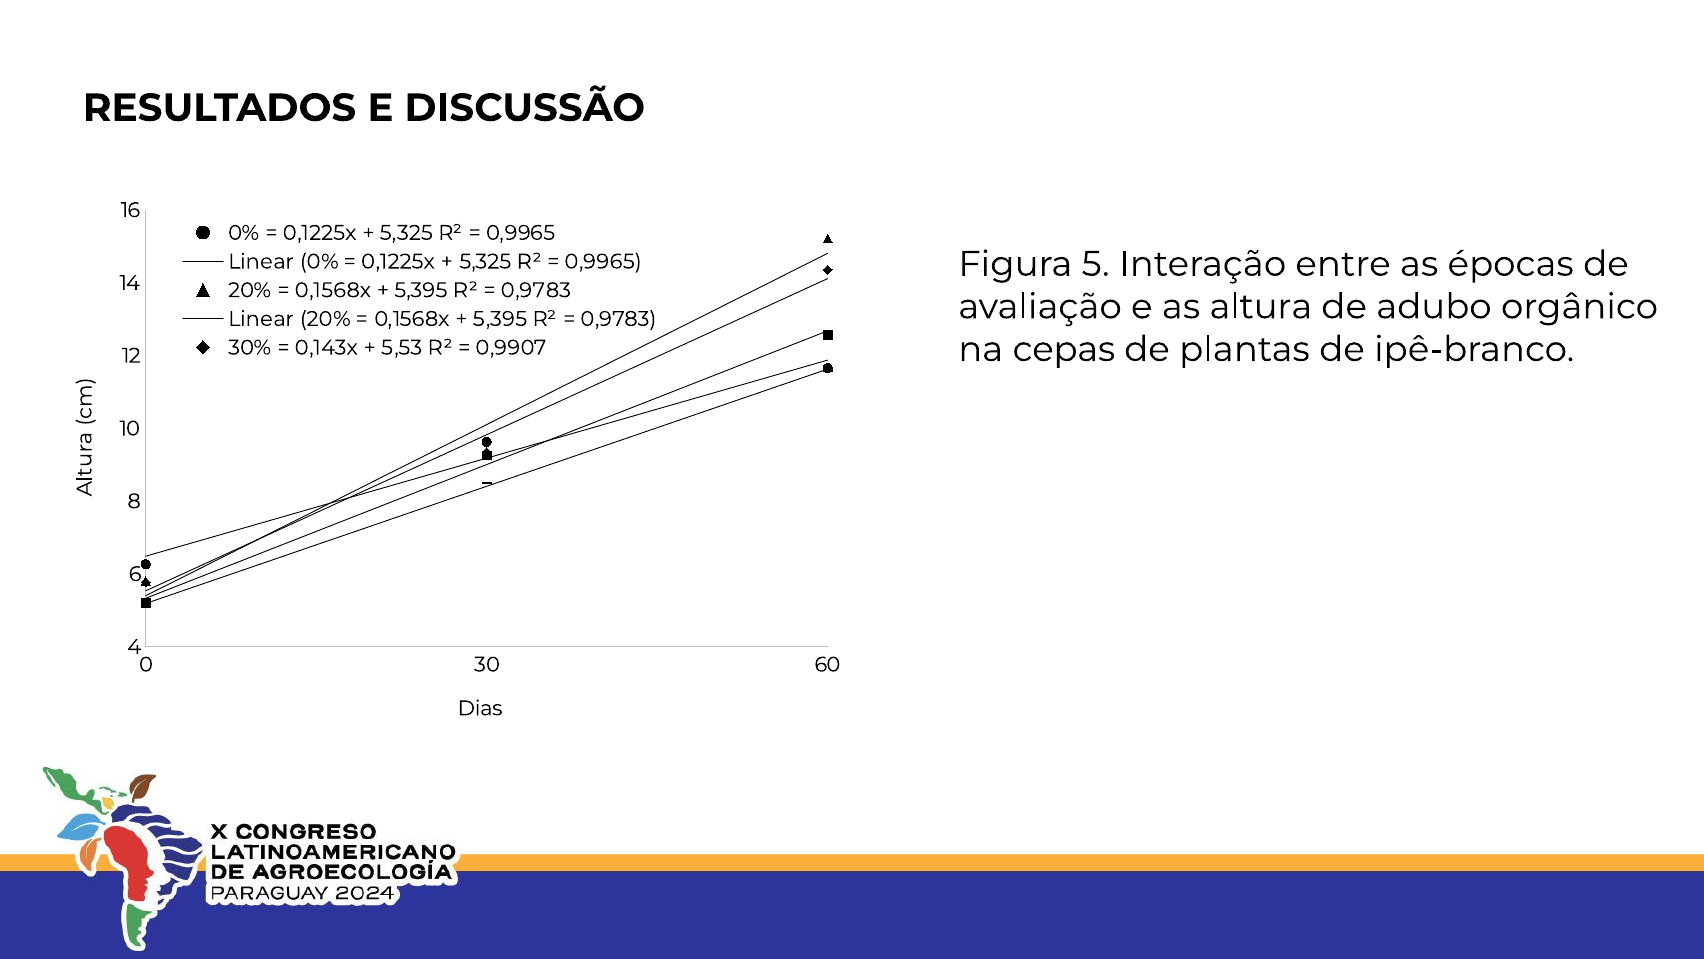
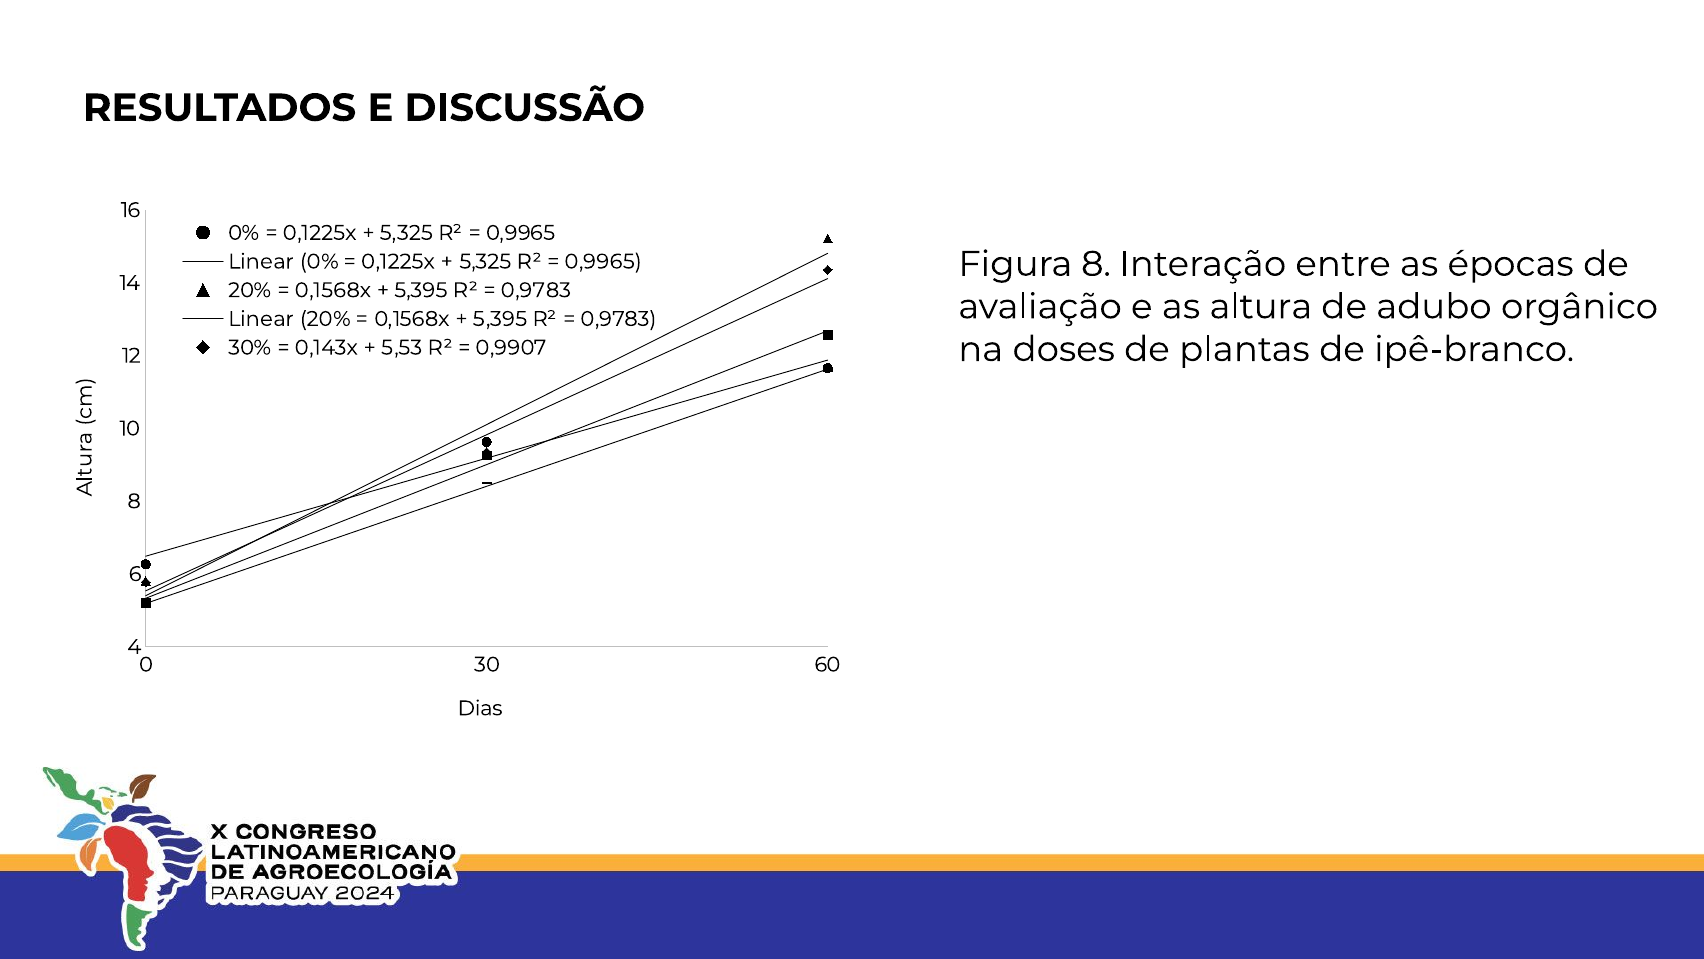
Figura 5: 5 -> 8
cepas: cepas -> doses
